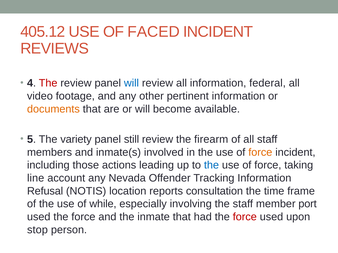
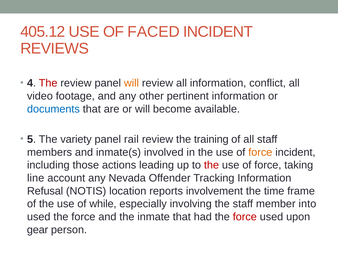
will at (131, 83) colour: blue -> orange
federal: federal -> conflict
documents colour: orange -> blue
still: still -> rail
firearm: firearm -> training
the at (211, 165) colour: blue -> red
consultation: consultation -> involvement
port: port -> into
stop: stop -> gear
